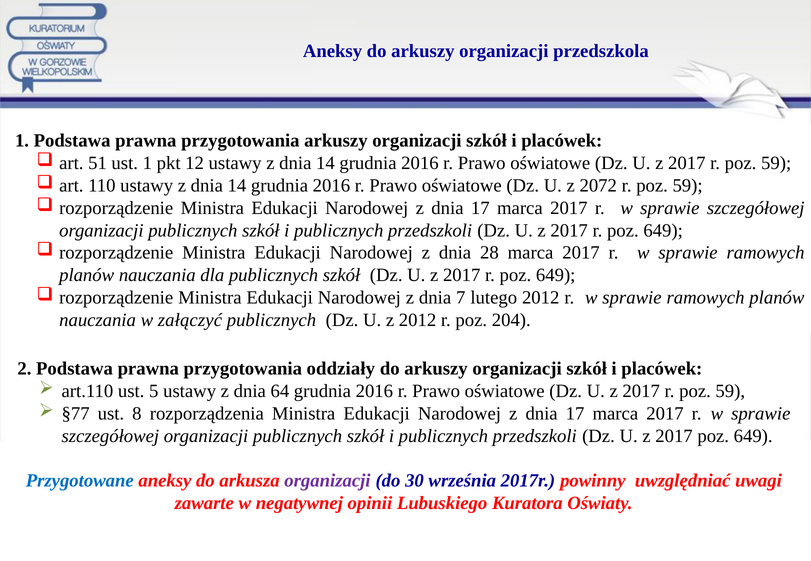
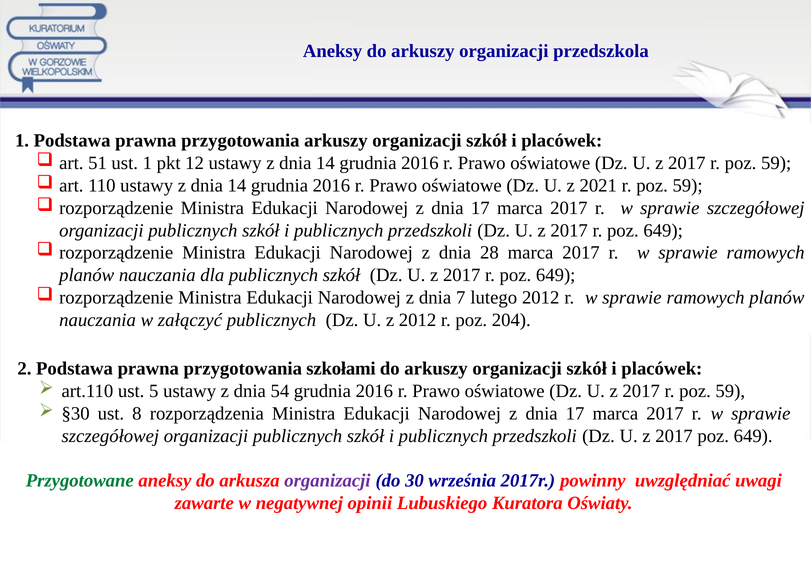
2072: 2072 -> 2021
oddziały: oddziały -> szkołami
64: 64 -> 54
§77: §77 -> §30
Przygotowane colour: blue -> green
